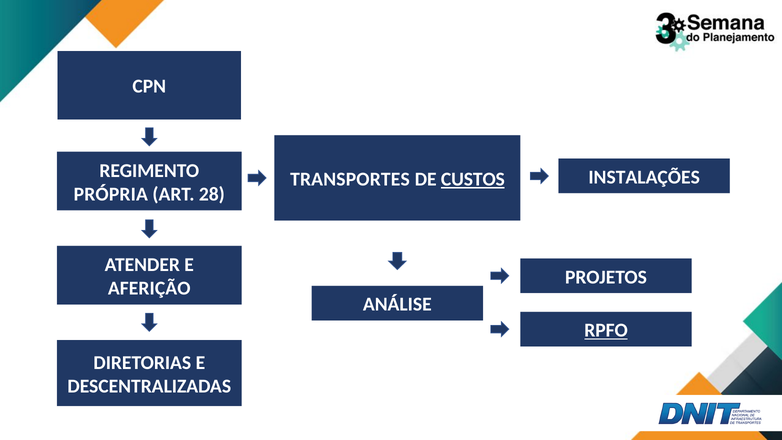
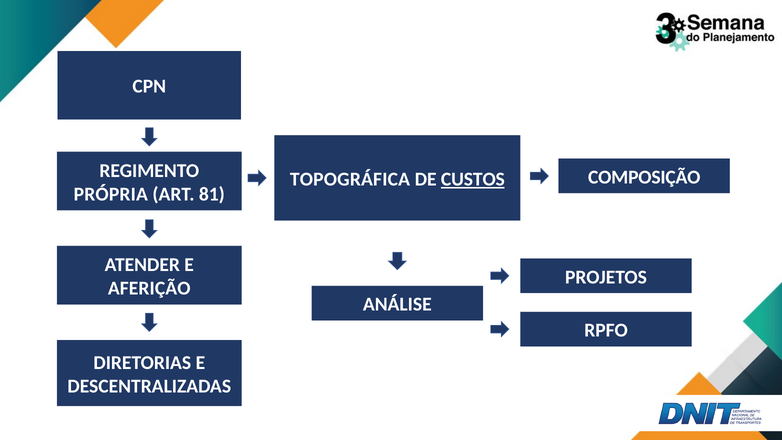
INSTALAÇÕES: INSTALAÇÕES -> COMPOSIÇÃO
TRANSPORTES: TRANSPORTES -> TOPOGRÁFICA
28: 28 -> 81
RPFO underline: present -> none
